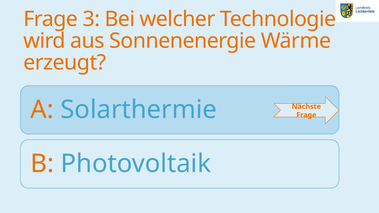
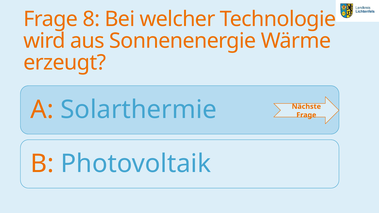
3: 3 -> 8
